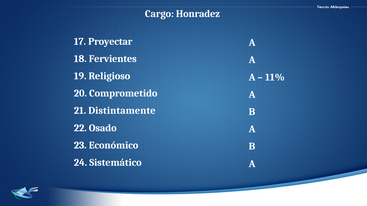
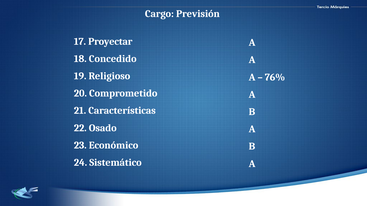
Honradez: Honradez -> Previsión
Fervientes: Fervientes -> Concedido
11%: 11% -> 76%
Distintamente: Distintamente -> Características
